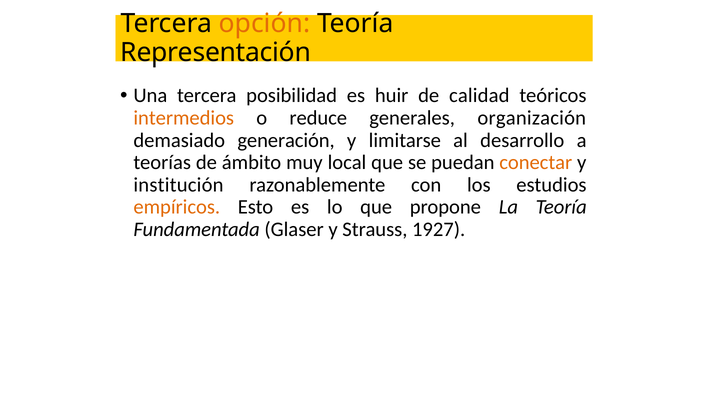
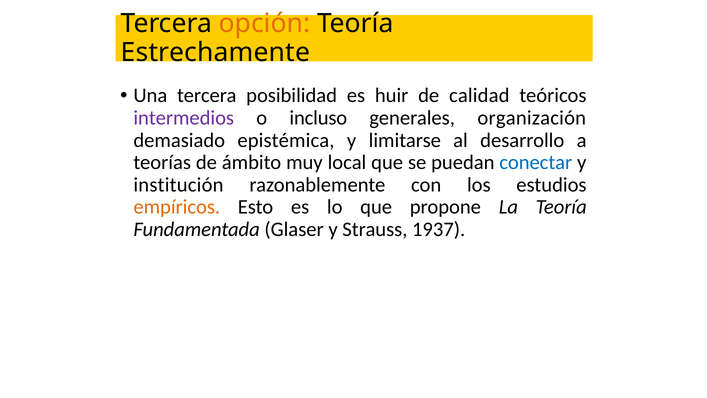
Representación: Representación -> Estrechamente
intermedios colour: orange -> purple
reduce: reduce -> incluso
generación: generación -> epistémica
conectar colour: orange -> blue
1927: 1927 -> 1937
